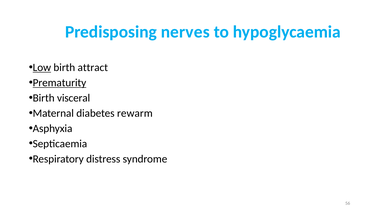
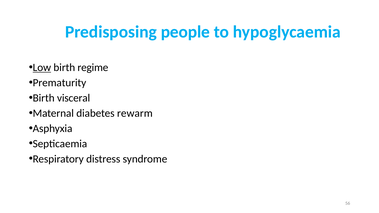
nerves: nerves -> people
attract: attract -> regime
Prematurity underline: present -> none
